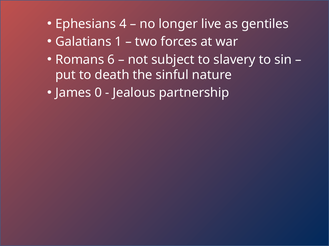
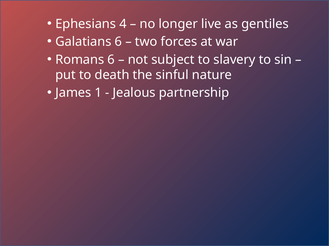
Galatians 1: 1 -> 6
0: 0 -> 1
